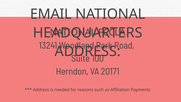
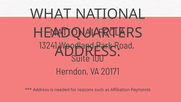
EMAIL: EMAIL -> WHAT
